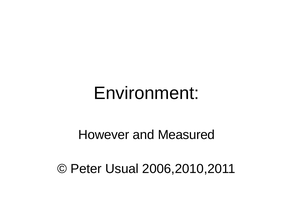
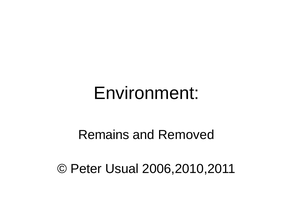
However: However -> Remains
Measured: Measured -> Removed
